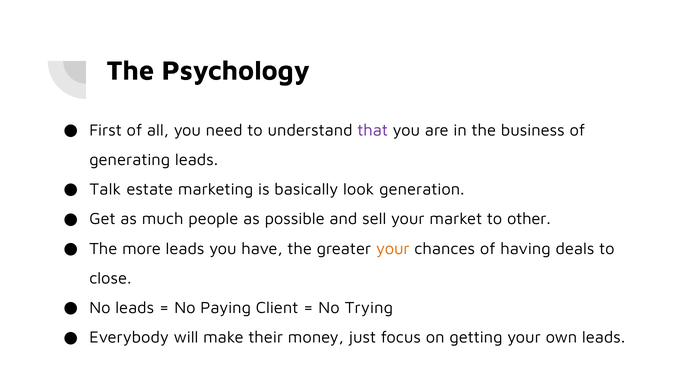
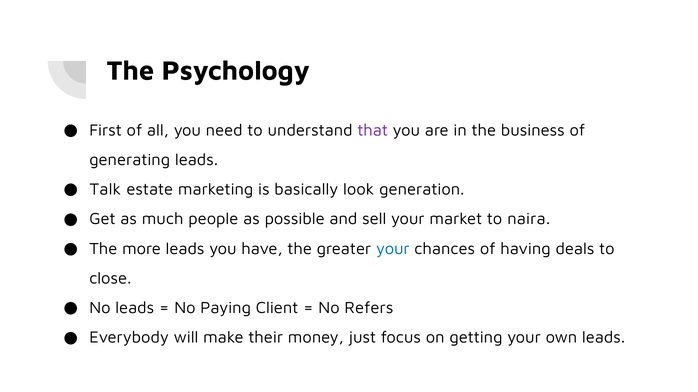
other: other -> naira
your at (393, 249) colour: orange -> blue
Trying: Trying -> Refers
